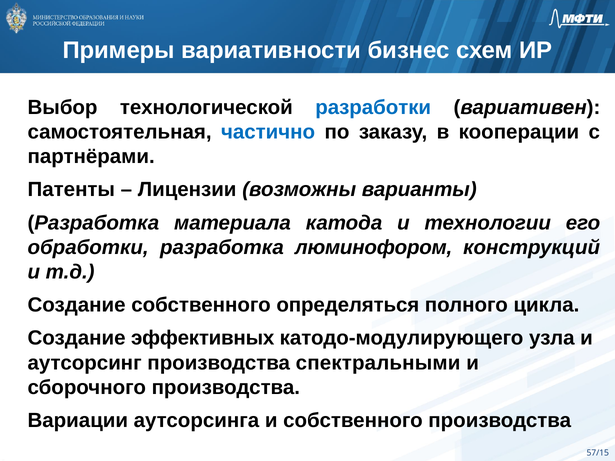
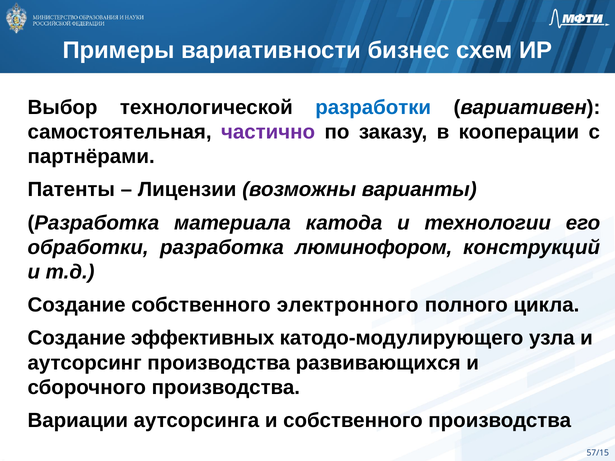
частично colour: blue -> purple
определяться: определяться -> электронного
спектральными: спектральными -> развивающихся
